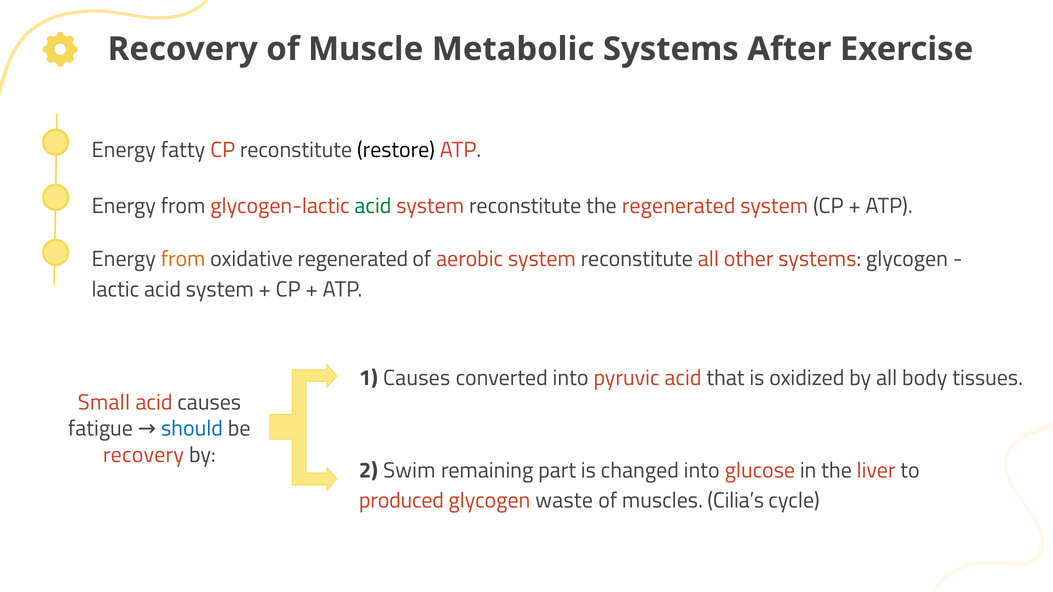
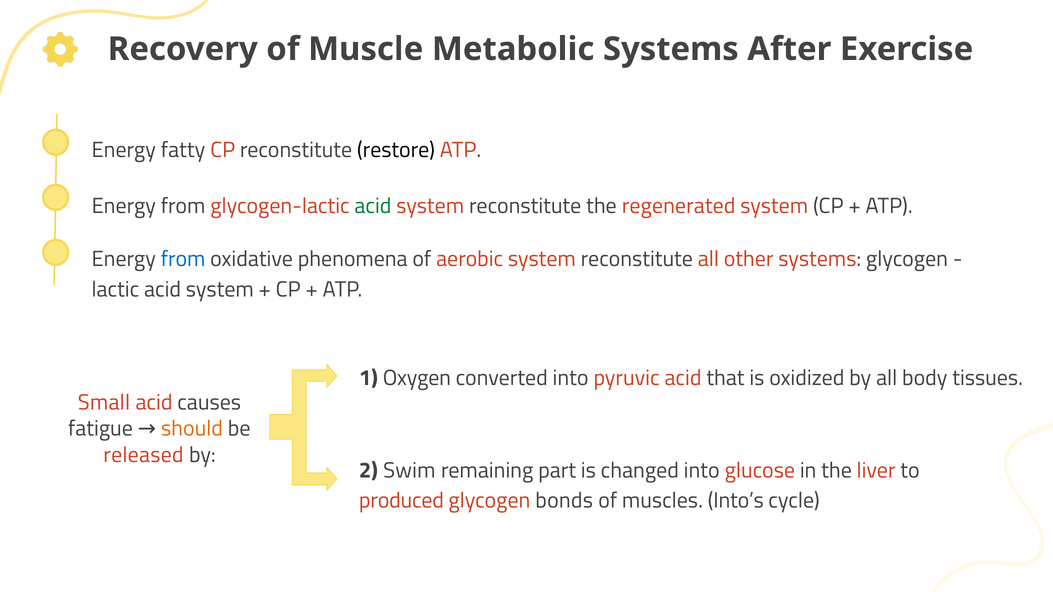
from at (183, 259) colour: orange -> blue
oxidative regenerated: regenerated -> phenomena
1 Causes: Causes -> Oxygen
should colour: blue -> orange
recovery at (143, 455): recovery -> released
waste: waste -> bonds
Cilia’s: Cilia’s -> Into’s
